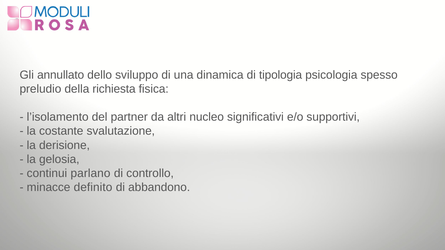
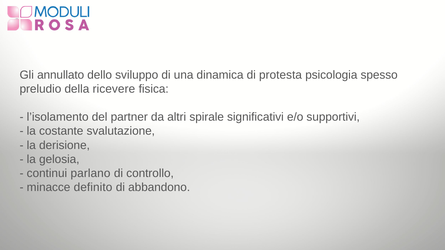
tipologia: tipologia -> protesta
richiesta: richiesta -> ricevere
nucleo: nucleo -> spirale
